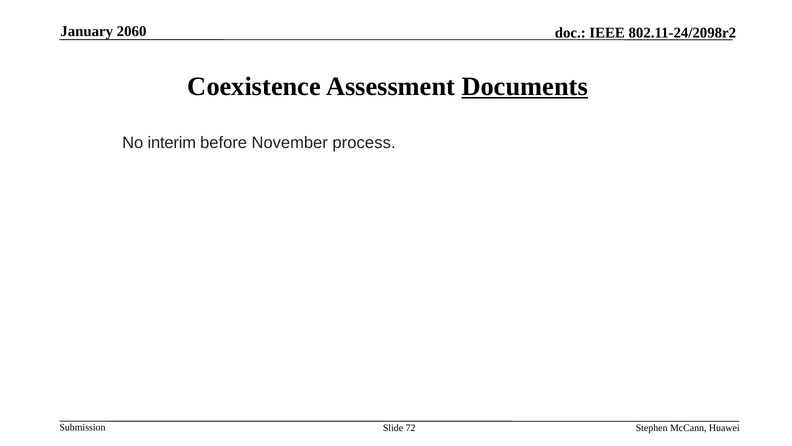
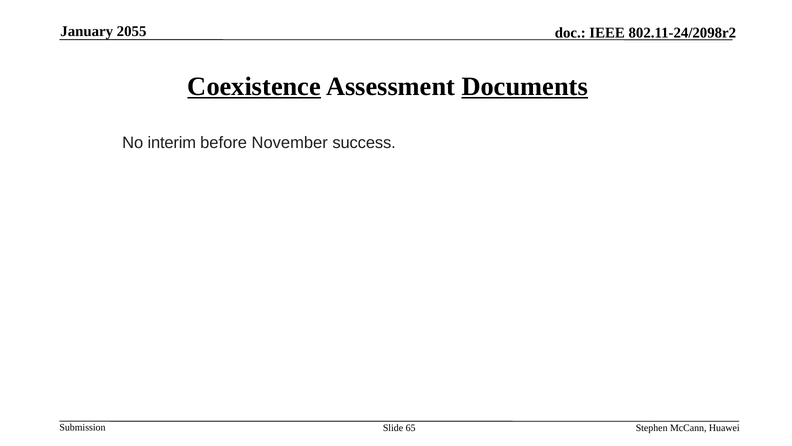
2060: 2060 -> 2055
Coexistence underline: none -> present
process: process -> success
72: 72 -> 65
